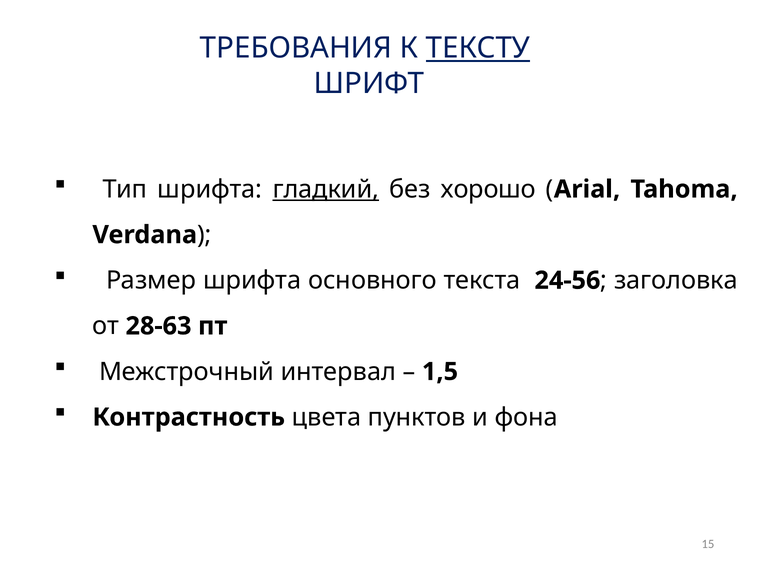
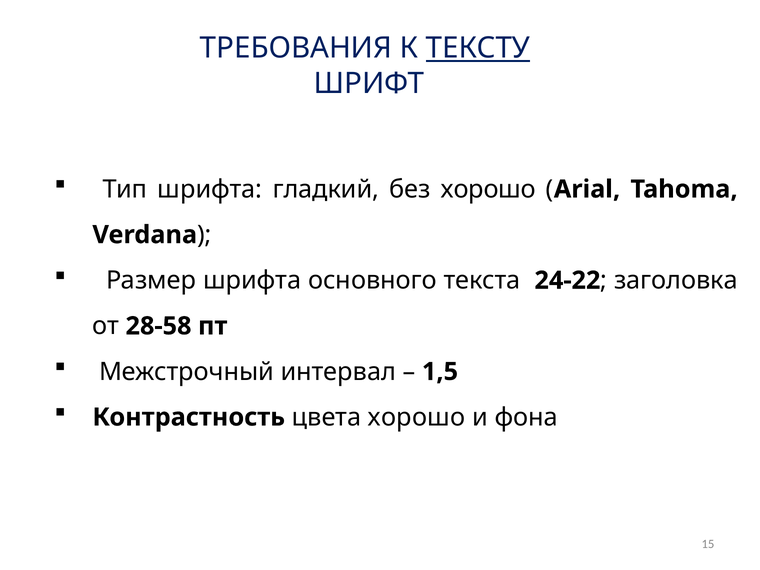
гладкий underline: present -> none
24-56: 24-56 -> 24-22
28-63: 28-63 -> 28-58
цвета пунктов: пунктов -> хорошо
